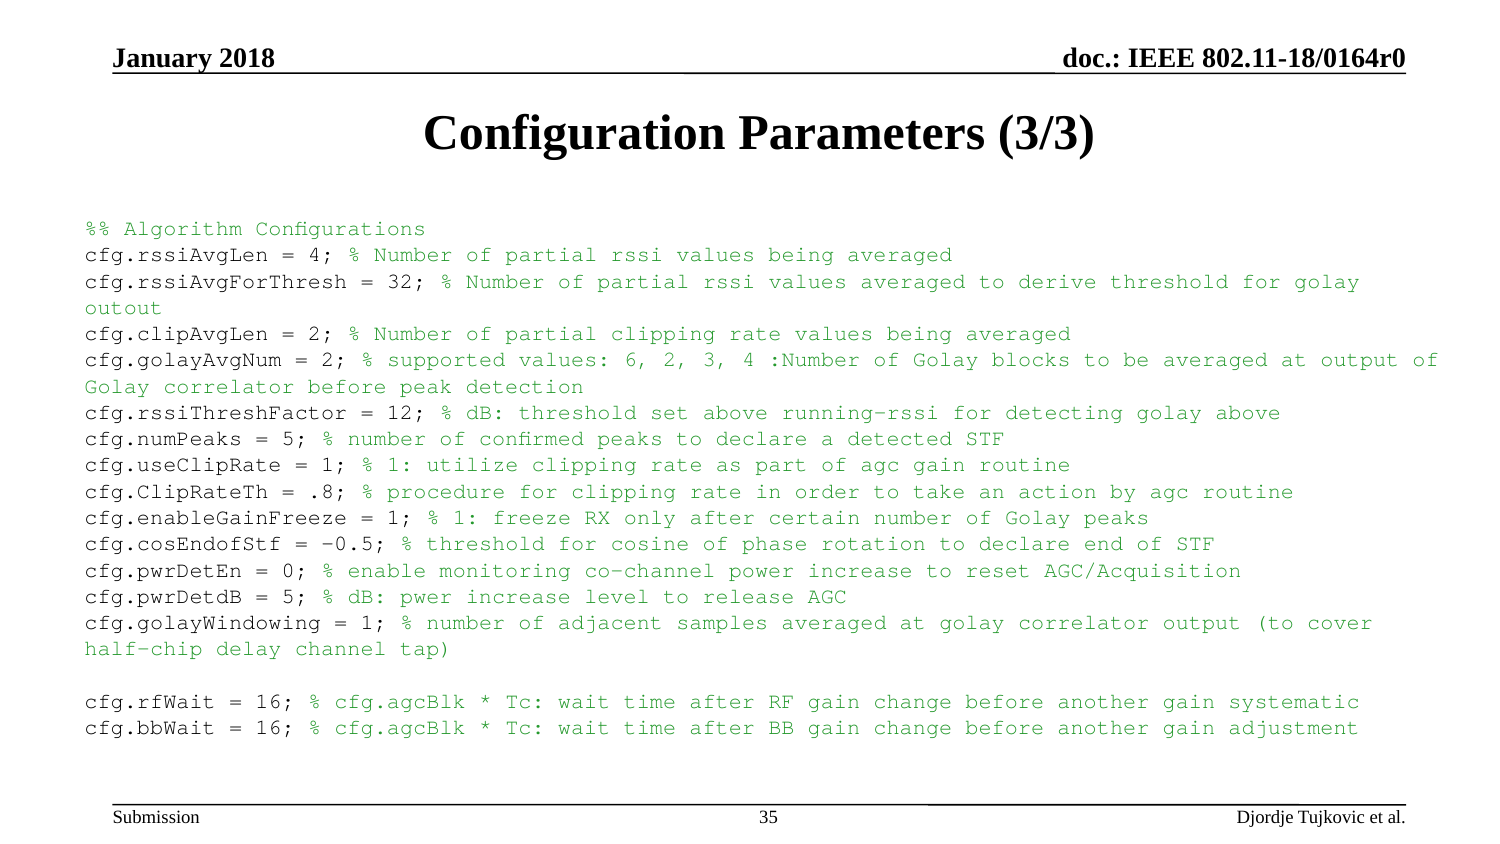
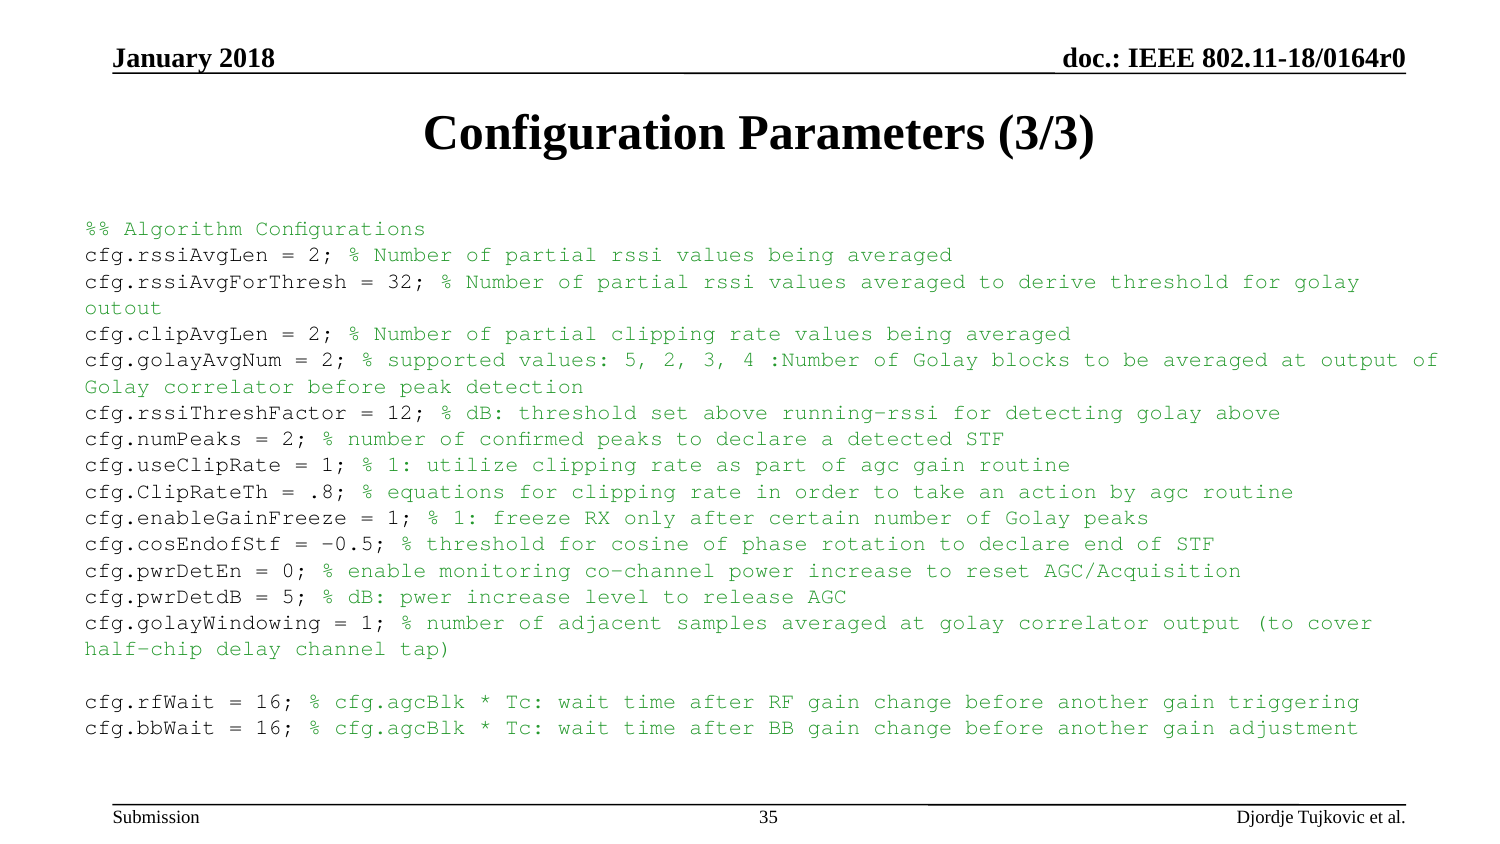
4 at (321, 254): 4 -> 2
values 6: 6 -> 5
5 at (295, 438): 5 -> 2
procedure: procedure -> equations
systematic: systematic -> triggering
